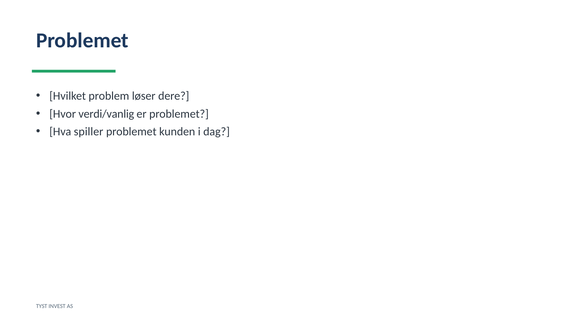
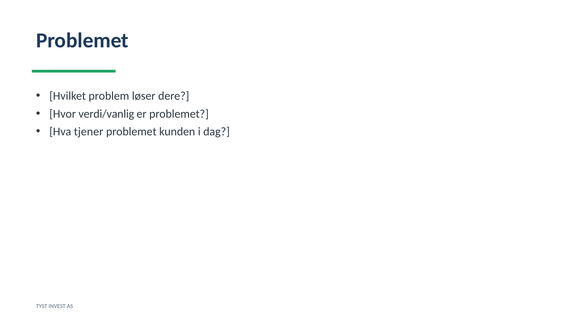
spiller: spiller -> tjener
